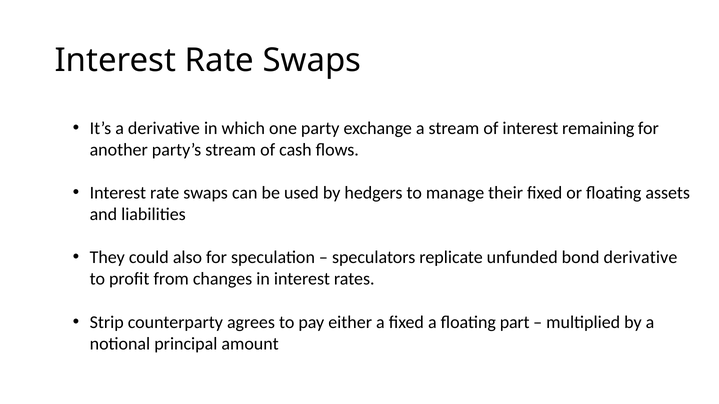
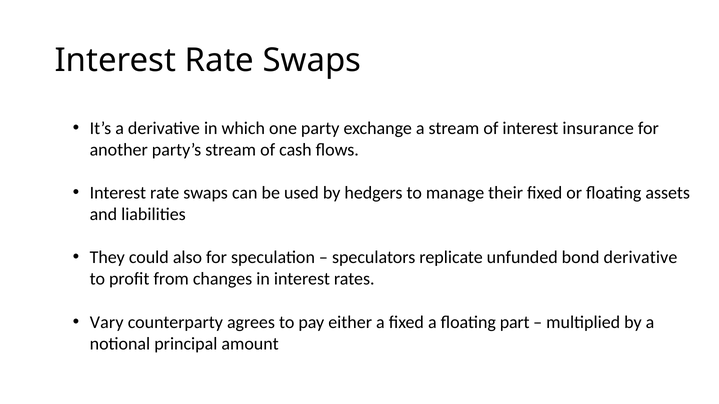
remaining: remaining -> insurance
Strip: Strip -> Vary
